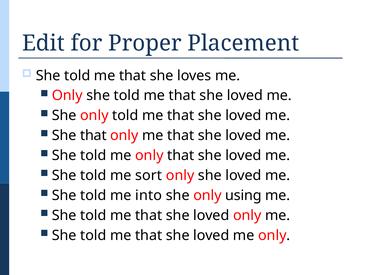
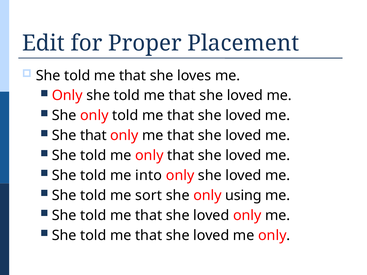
sort: sort -> into
into: into -> sort
